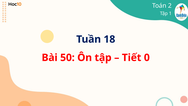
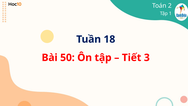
0: 0 -> 3
